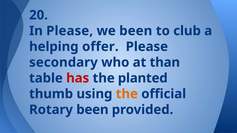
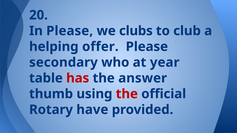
we been: been -> clubs
than: than -> year
planted: planted -> answer
the at (127, 94) colour: orange -> red
Rotary been: been -> have
